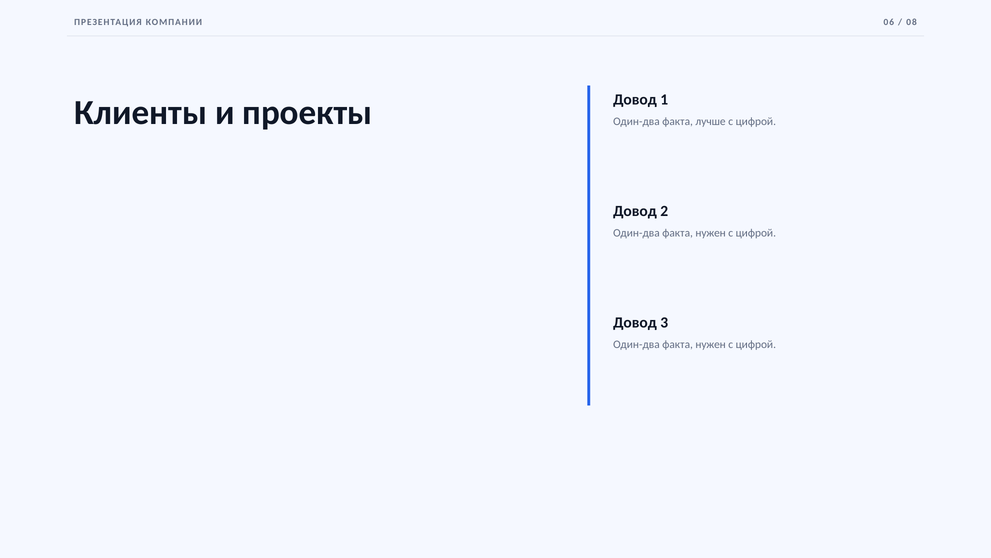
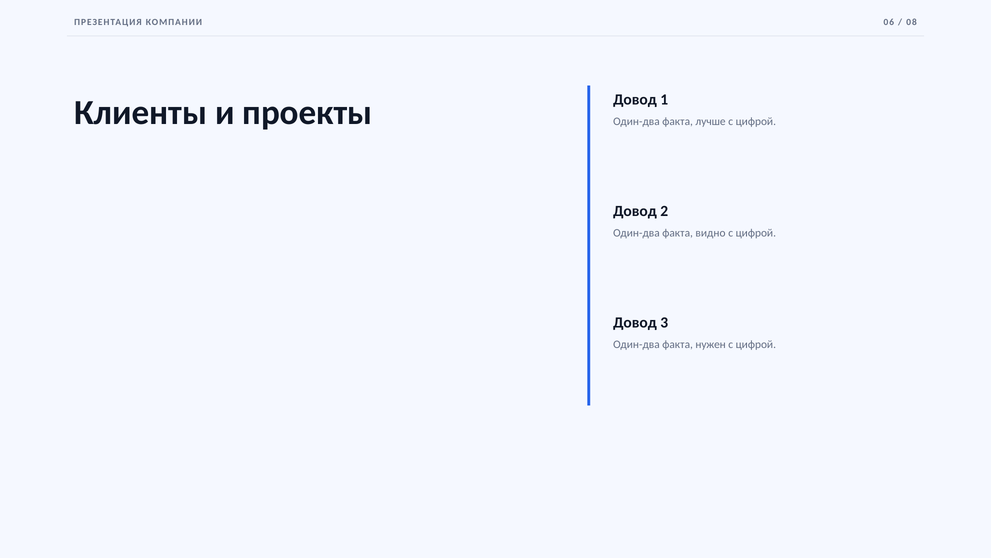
нужен at (711, 233): нужен -> видно
